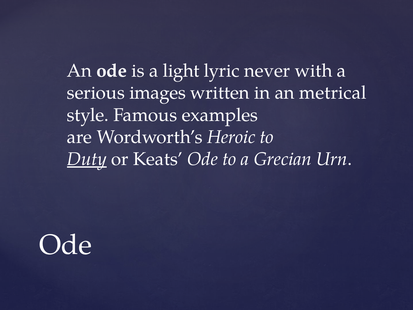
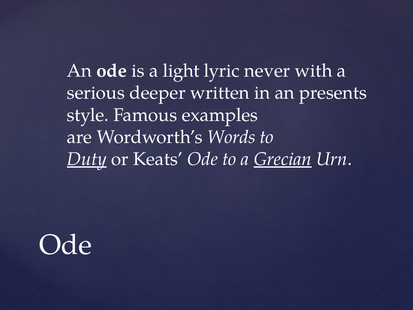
images: images -> deeper
metrical: metrical -> presents
Heroic: Heroic -> Words
Grecian underline: none -> present
